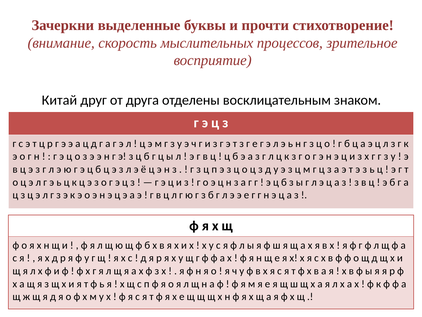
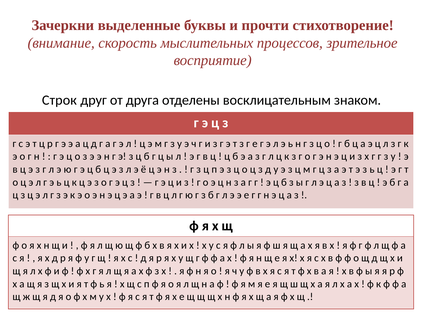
Китай: Китай -> Строк
